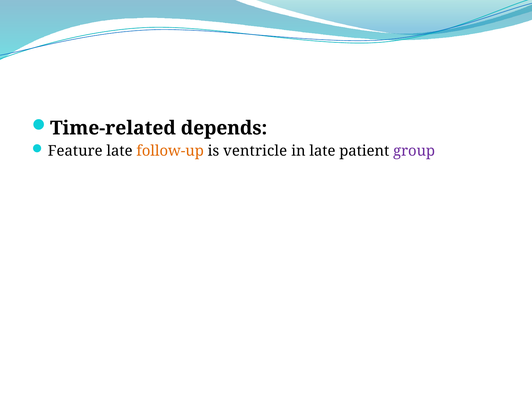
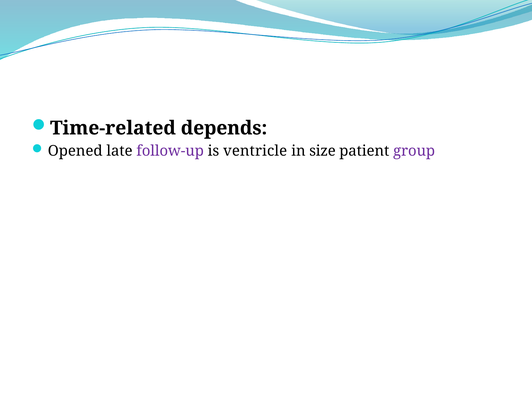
Feature: Feature -> Opened
follow-up colour: orange -> purple
in late: late -> size
